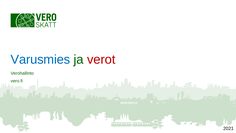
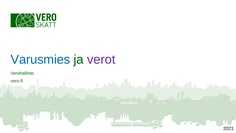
verot colour: red -> purple
